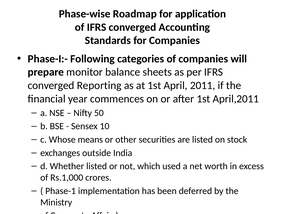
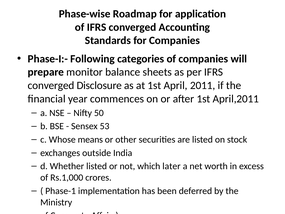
Reporting: Reporting -> Disclosure
10: 10 -> 53
used: used -> later
